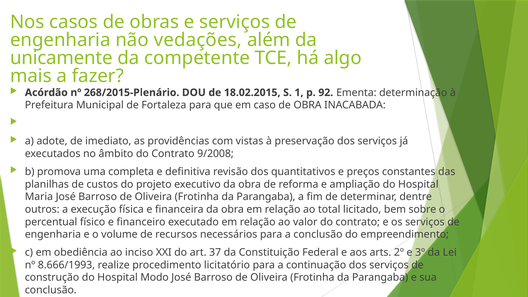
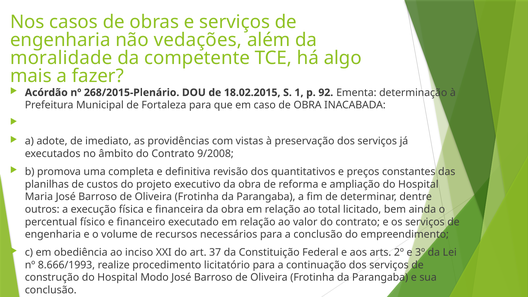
unicamente: unicamente -> moralidade
sobre: sobre -> ainda
